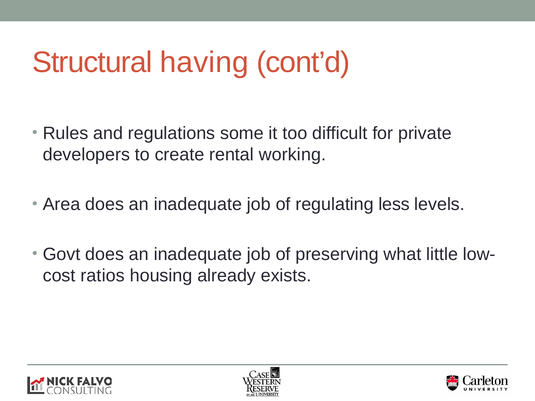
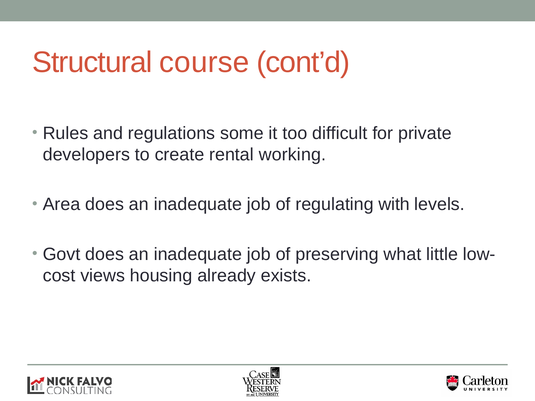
having: having -> course
less: less -> with
ratios: ratios -> views
